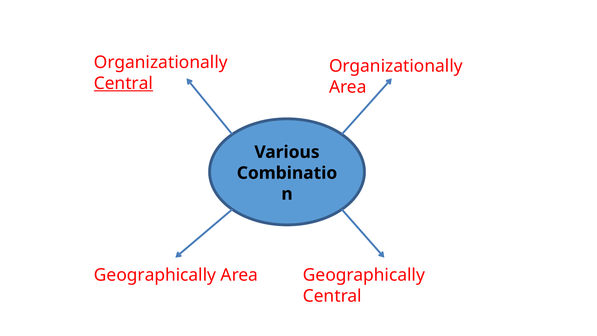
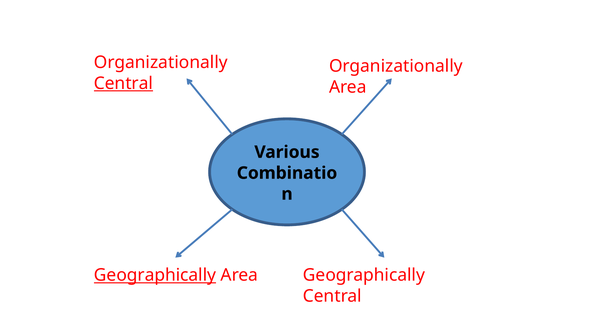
Geographically at (155, 275) underline: none -> present
